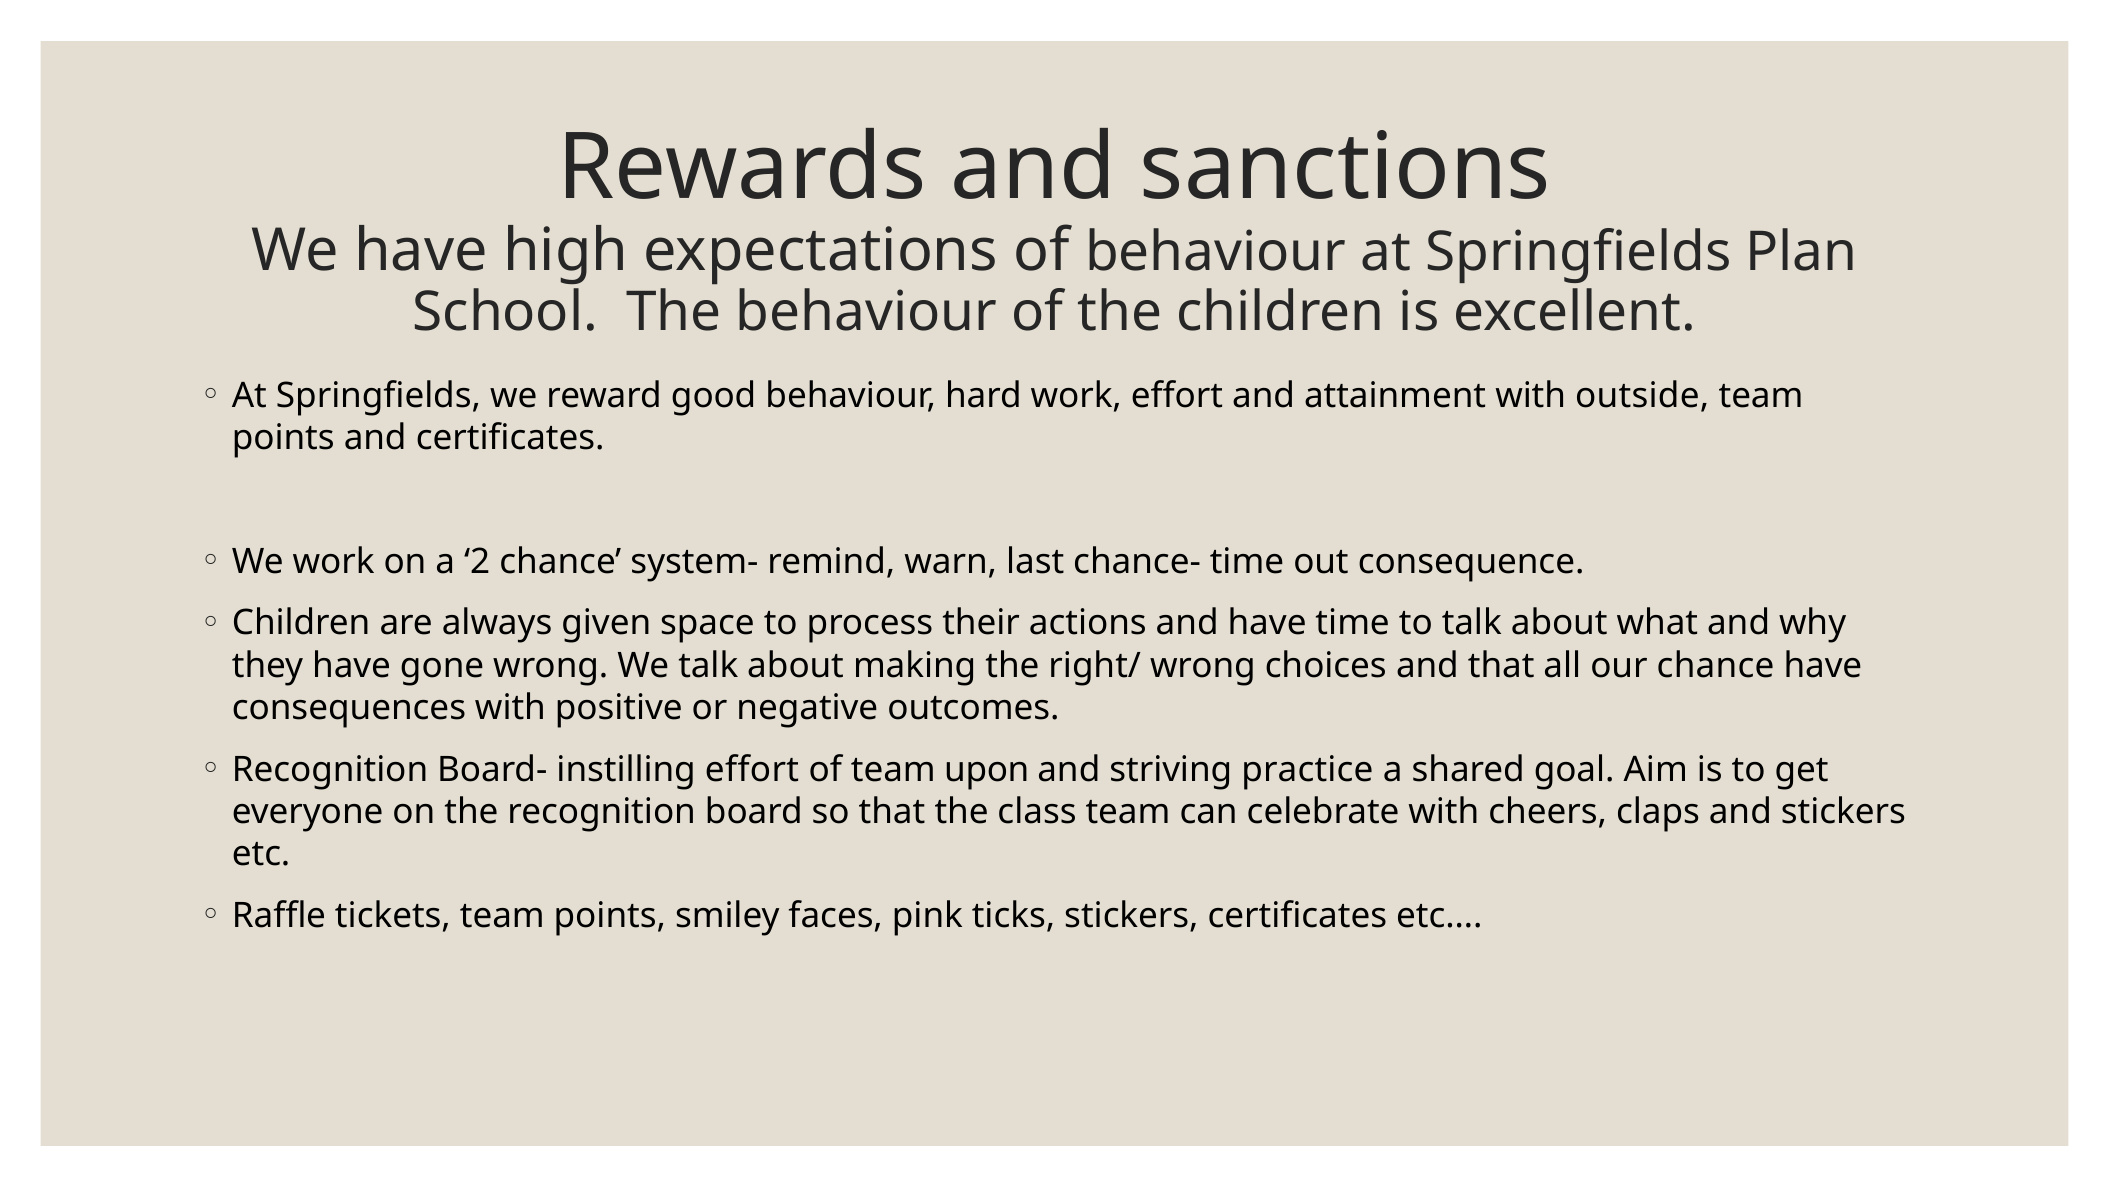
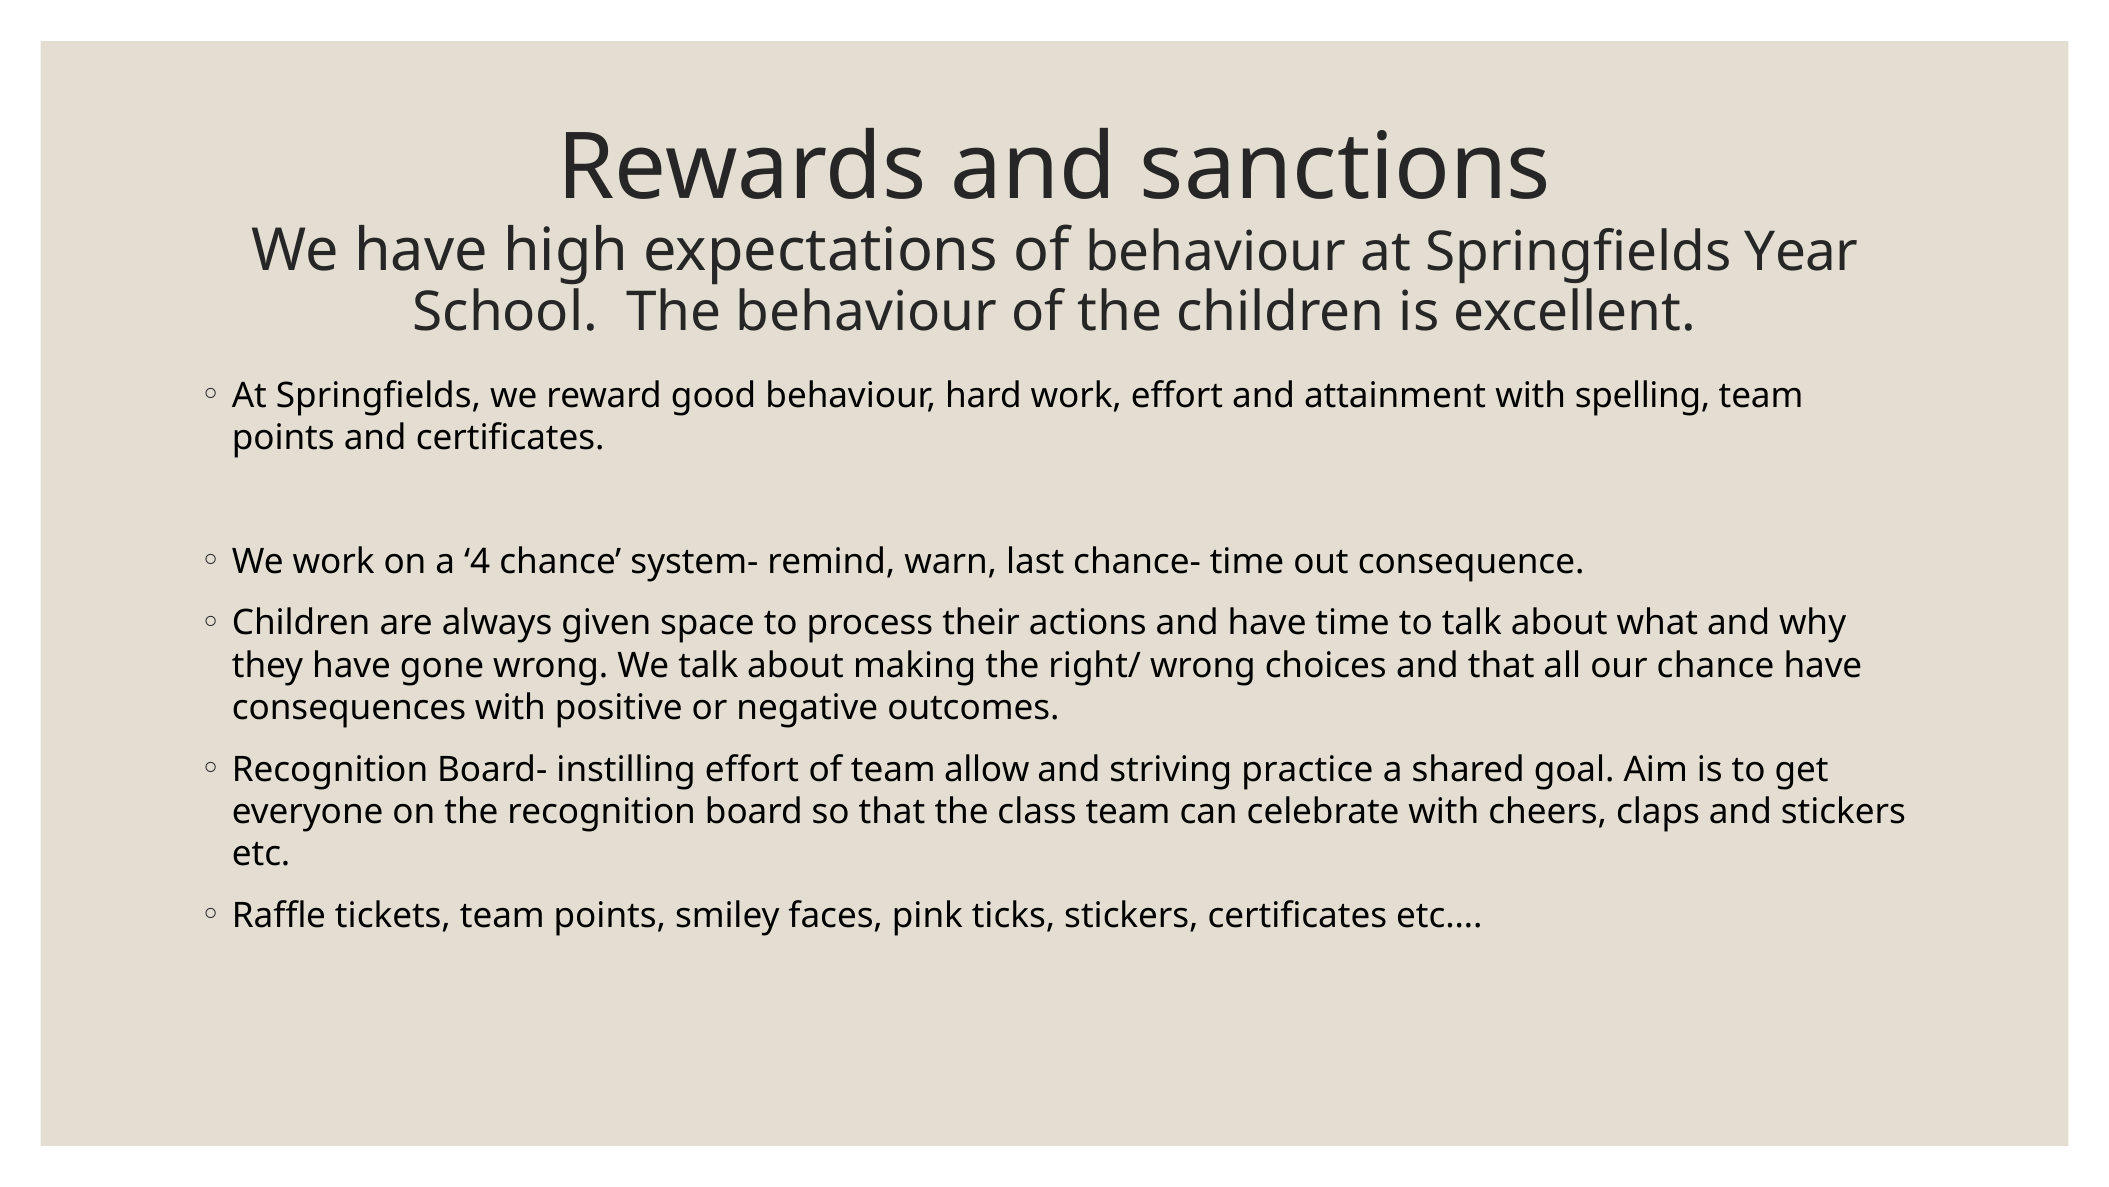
Plan: Plan -> Year
outside: outside -> spelling
2: 2 -> 4
upon: upon -> allow
